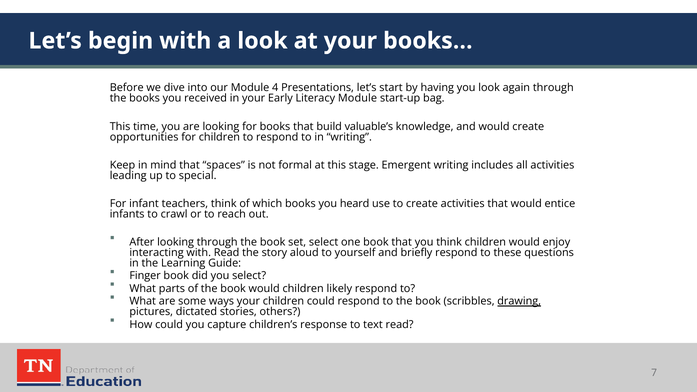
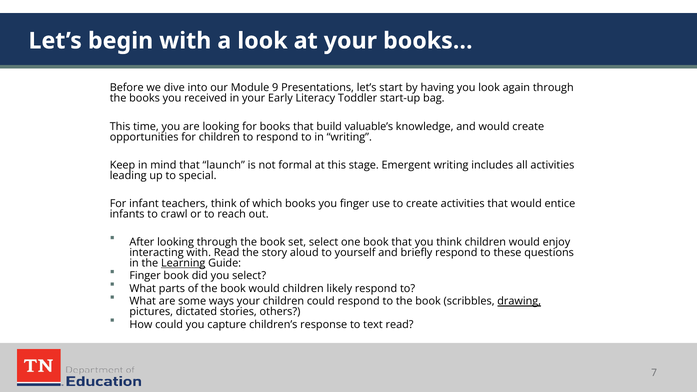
4: 4 -> 9
Literacy Module: Module -> Toddler
spaces: spaces -> launch
you heard: heard -> finger
Learning underline: none -> present
